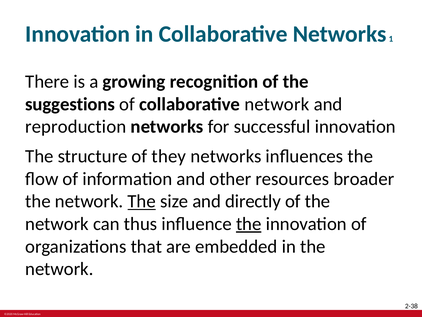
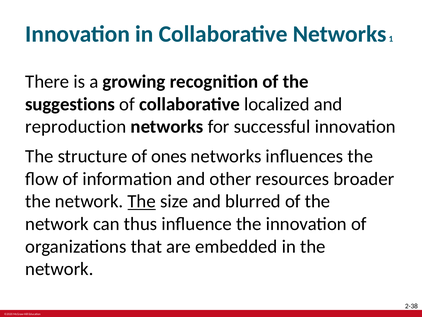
collaborative network: network -> localized
they: they -> ones
directly: directly -> blurred
the at (249, 224) underline: present -> none
